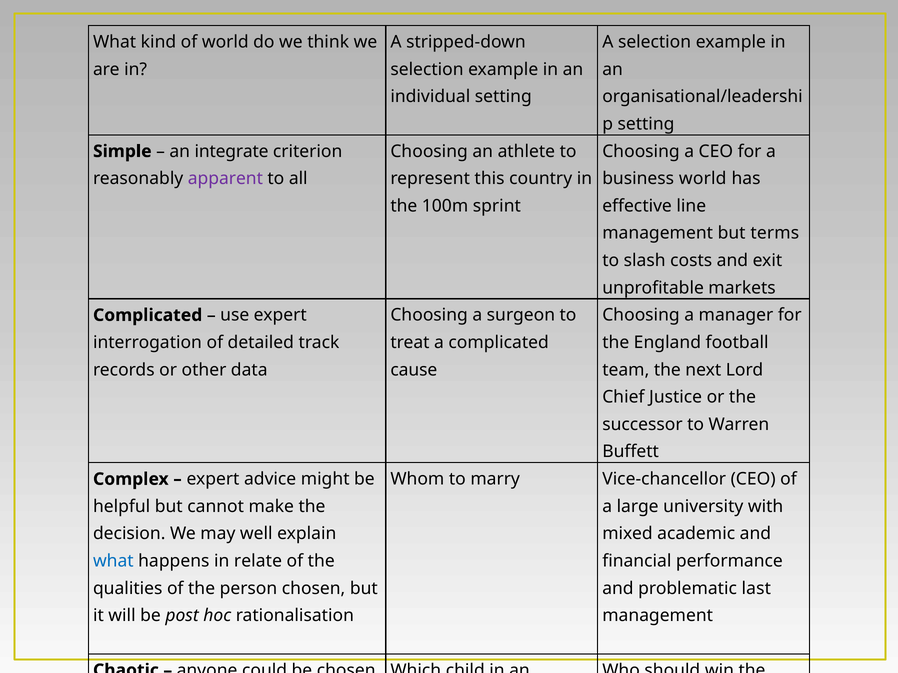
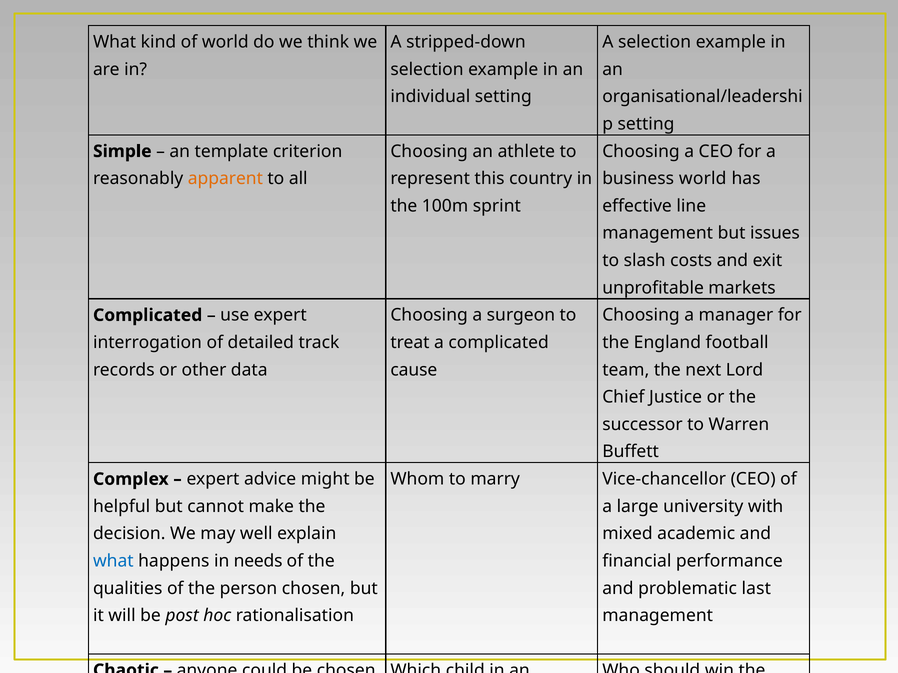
integrate: integrate -> template
apparent colour: purple -> orange
terms: terms -> issues
relate: relate -> needs
